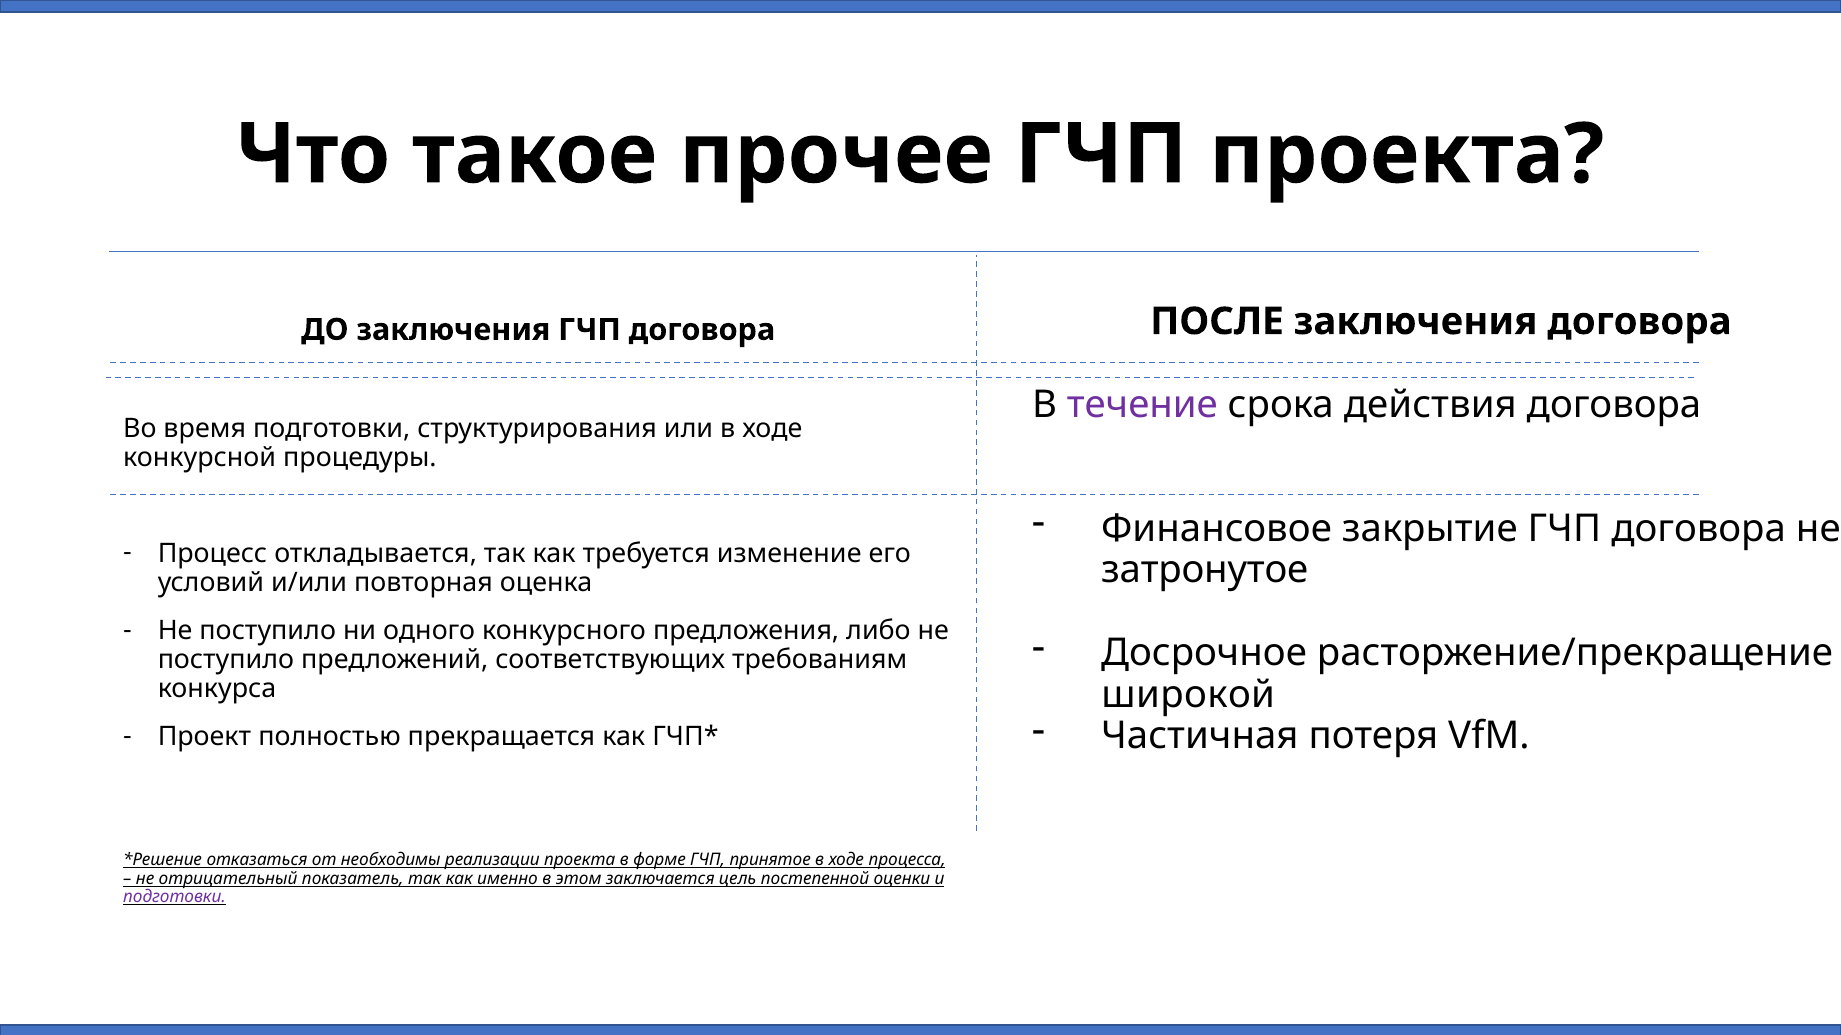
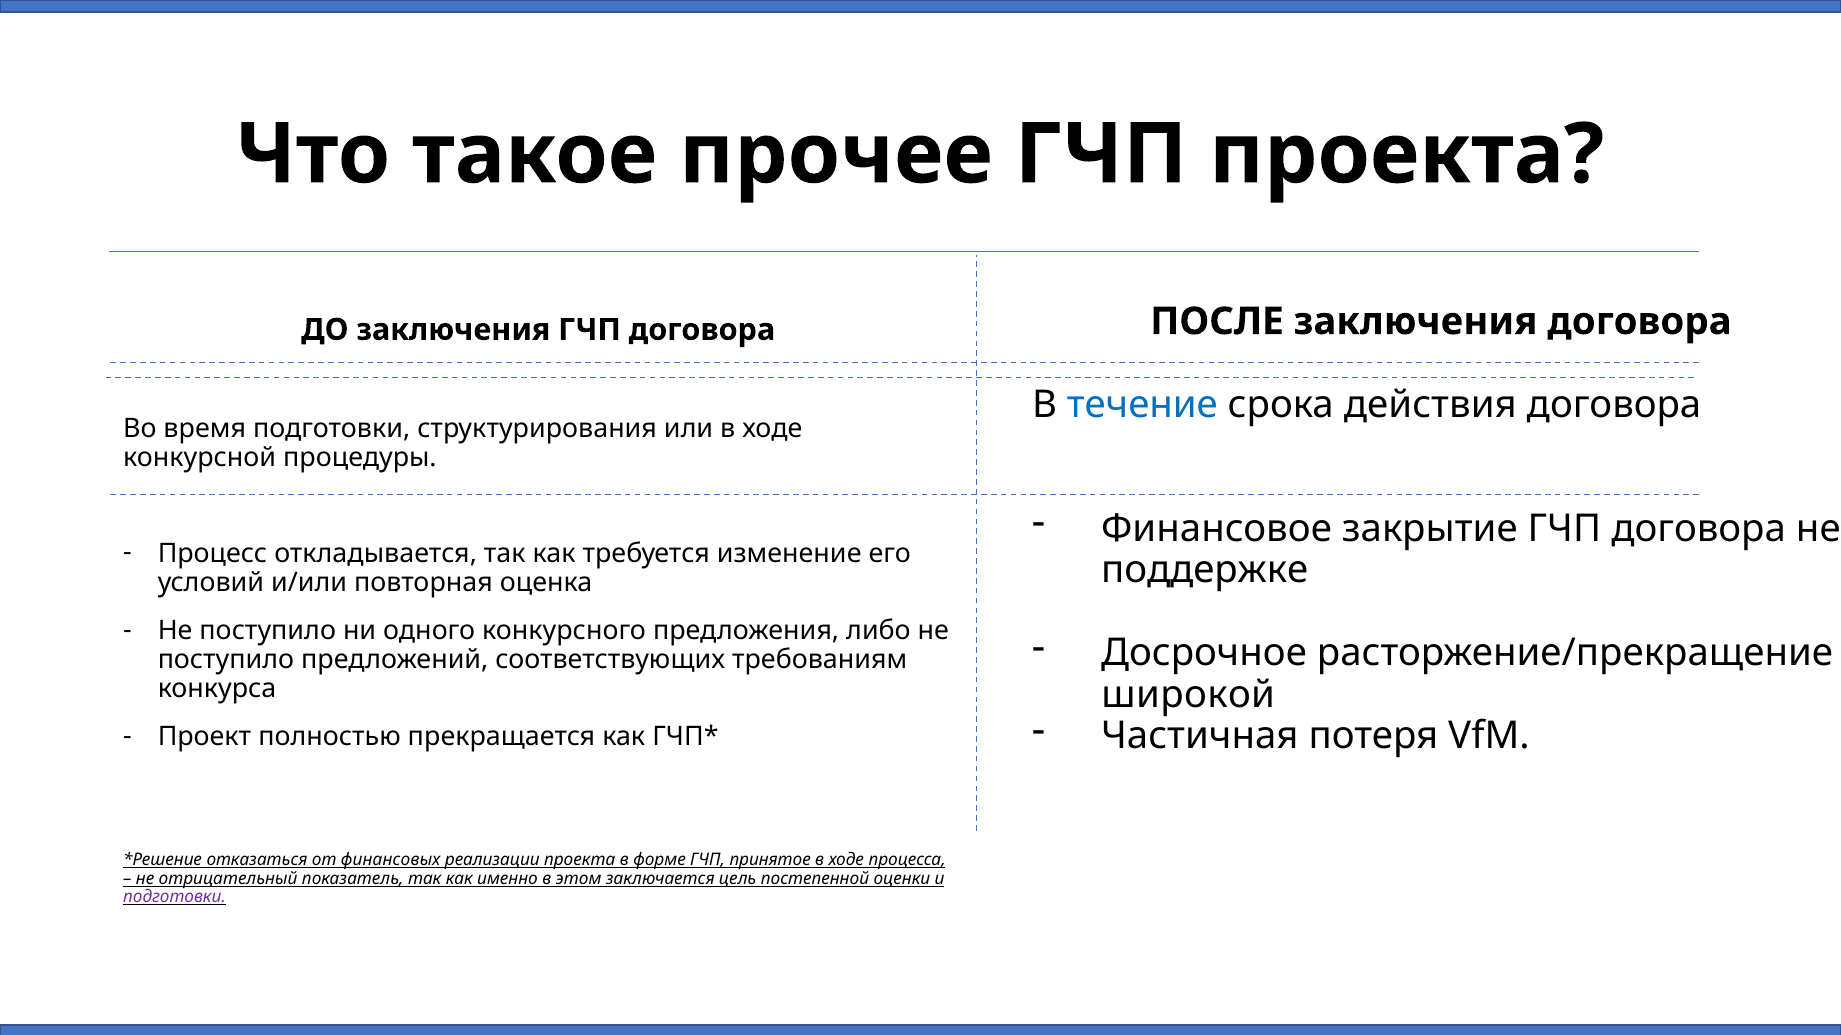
течение colour: purple -> blue
затронутое: затронутое -> поддержке
необходимы: необходимы -> финансовых
